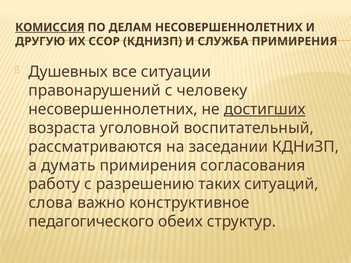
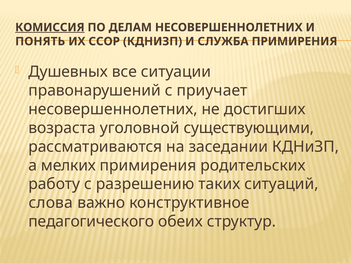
ДРУГУЮ: ДРУГУЮ -> ПОНЯТЬ
человеку: человеку -> приучает
достигших underline: present -> none
воспитательный: воспитательный -> существующими
думать: думать -> мелких
согласования: согласования -> родительских
